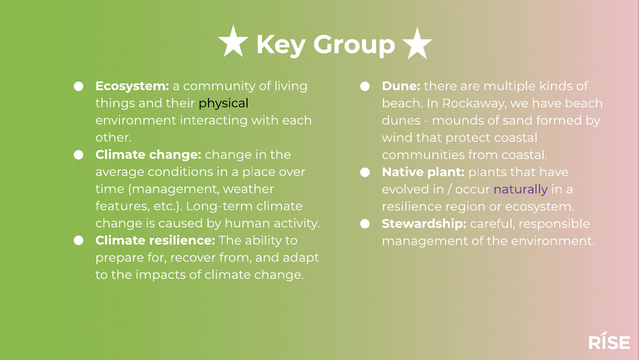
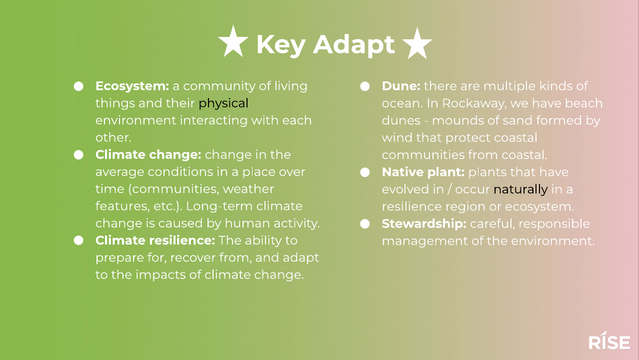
Key Group: Group -> Adapt
beach at (402, 103): beach -> ocean
time management: management -> communities
naturally colour: purple -> black
